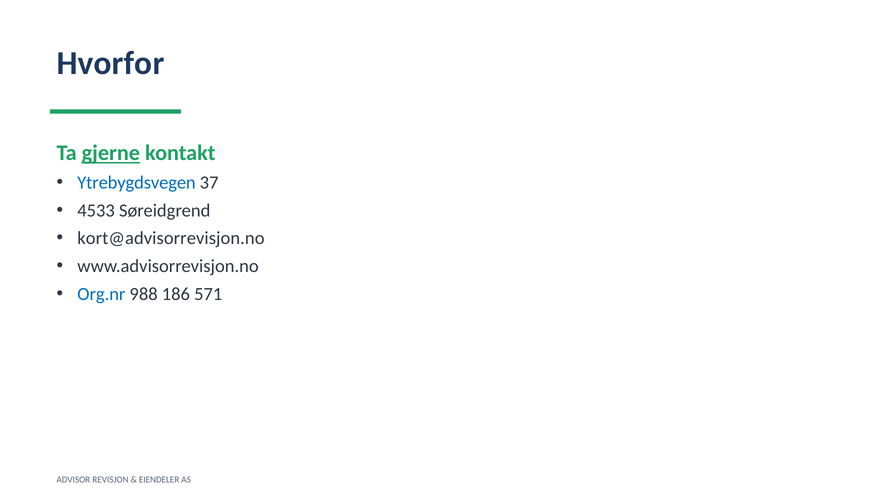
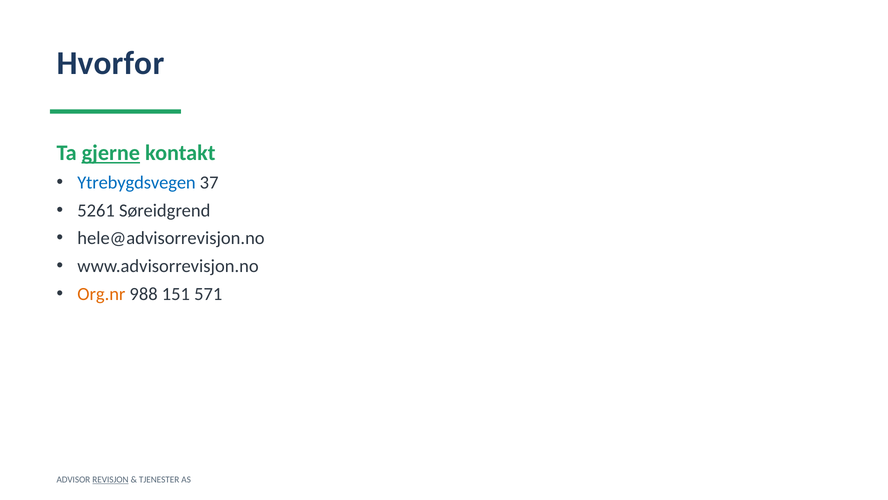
4533: 4533 -> 5261
kort@advisorrevisjon.no: kort@advisorrevisjon.no -> hele@advisorrevisjon.no
Org.nr colour: blue -> orange
186: 186 -> 151
REVISJON underline: none -> present
EIENDELER: EIENDELER -> TJENESTER
